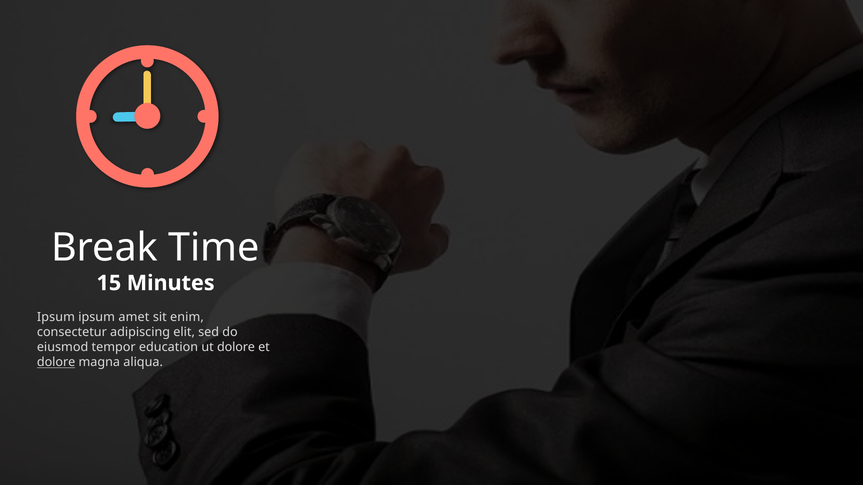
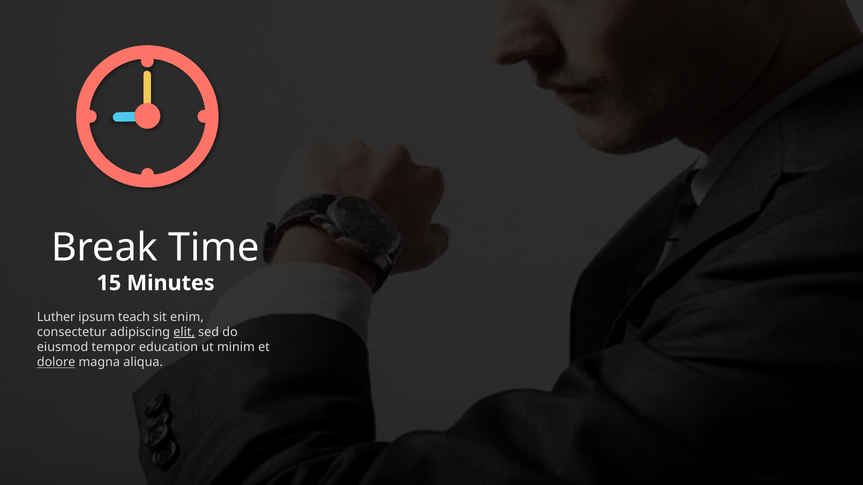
Ipsum at (56, 317): Ipsum -> Luther
amet: amet -> teach
elit underline: none -> present
ut dolore: dolore -> minim
